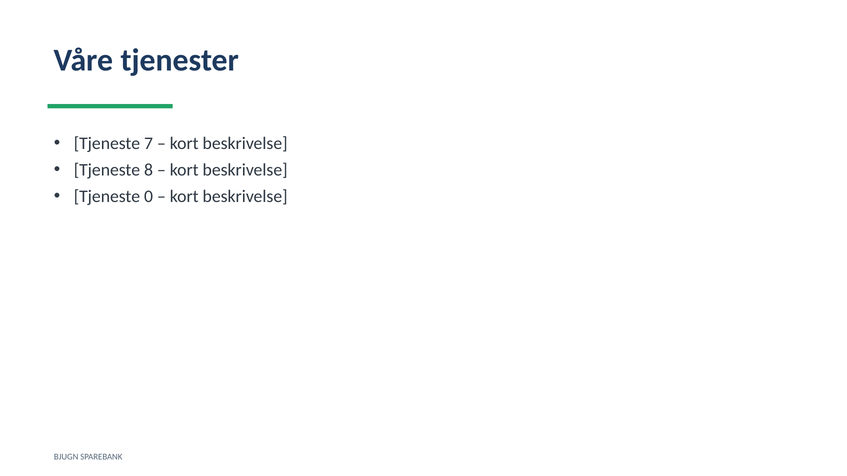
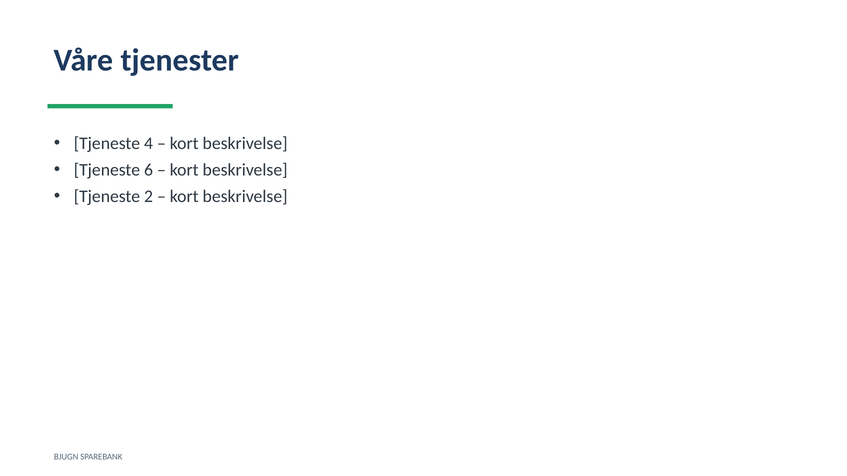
7: 7 -> 4
8: 8 -> 6
0: 0 -> 2
